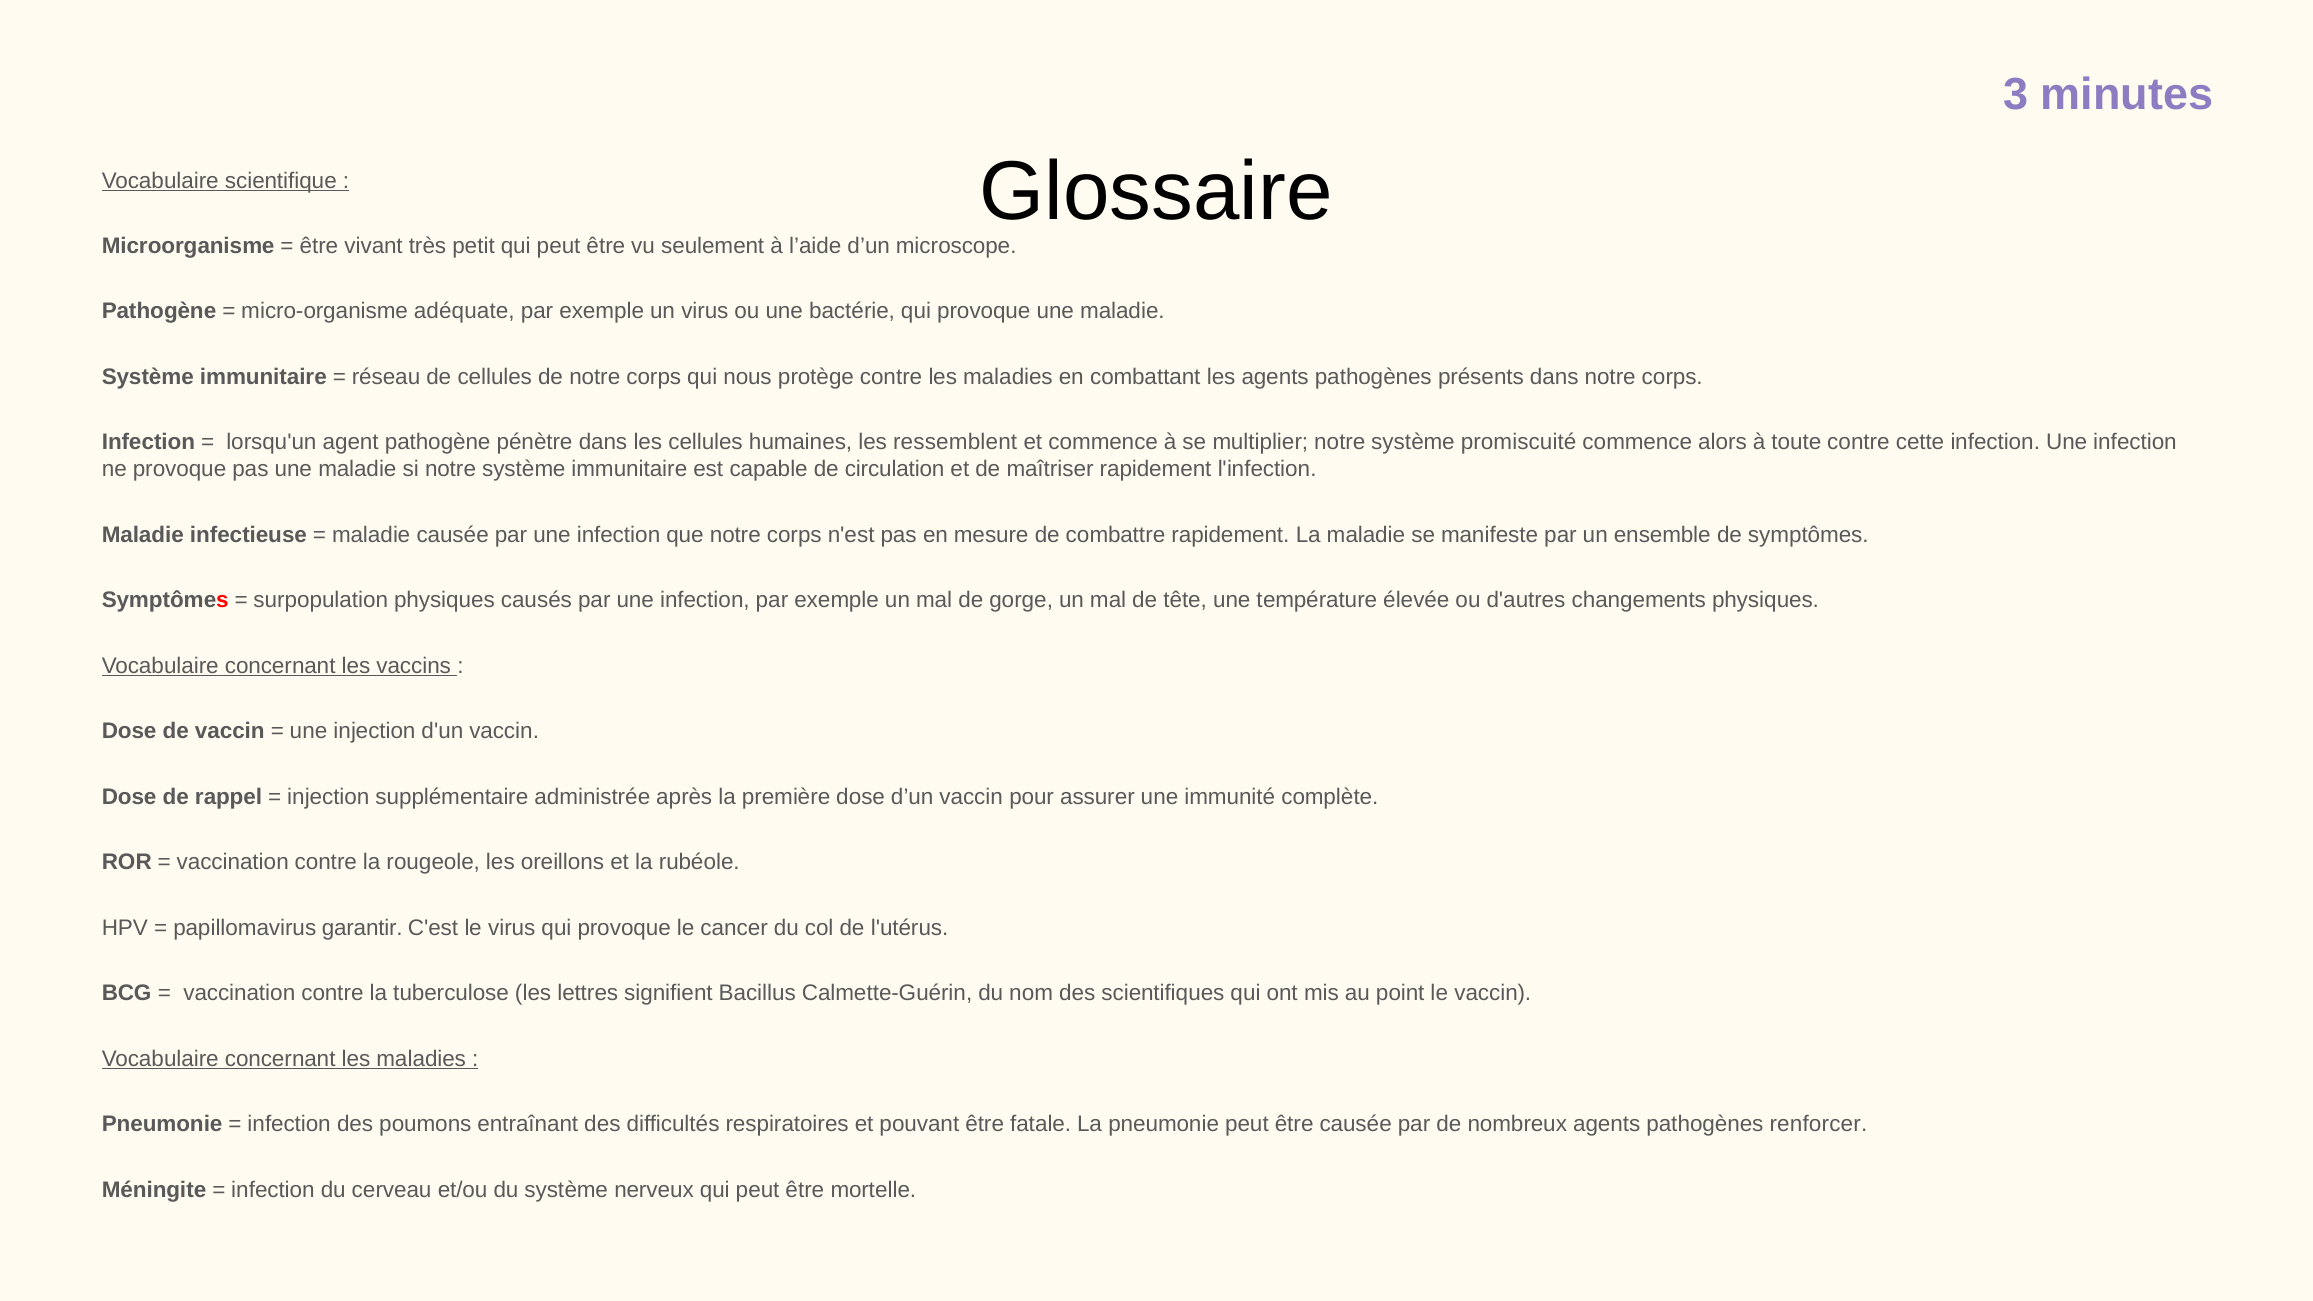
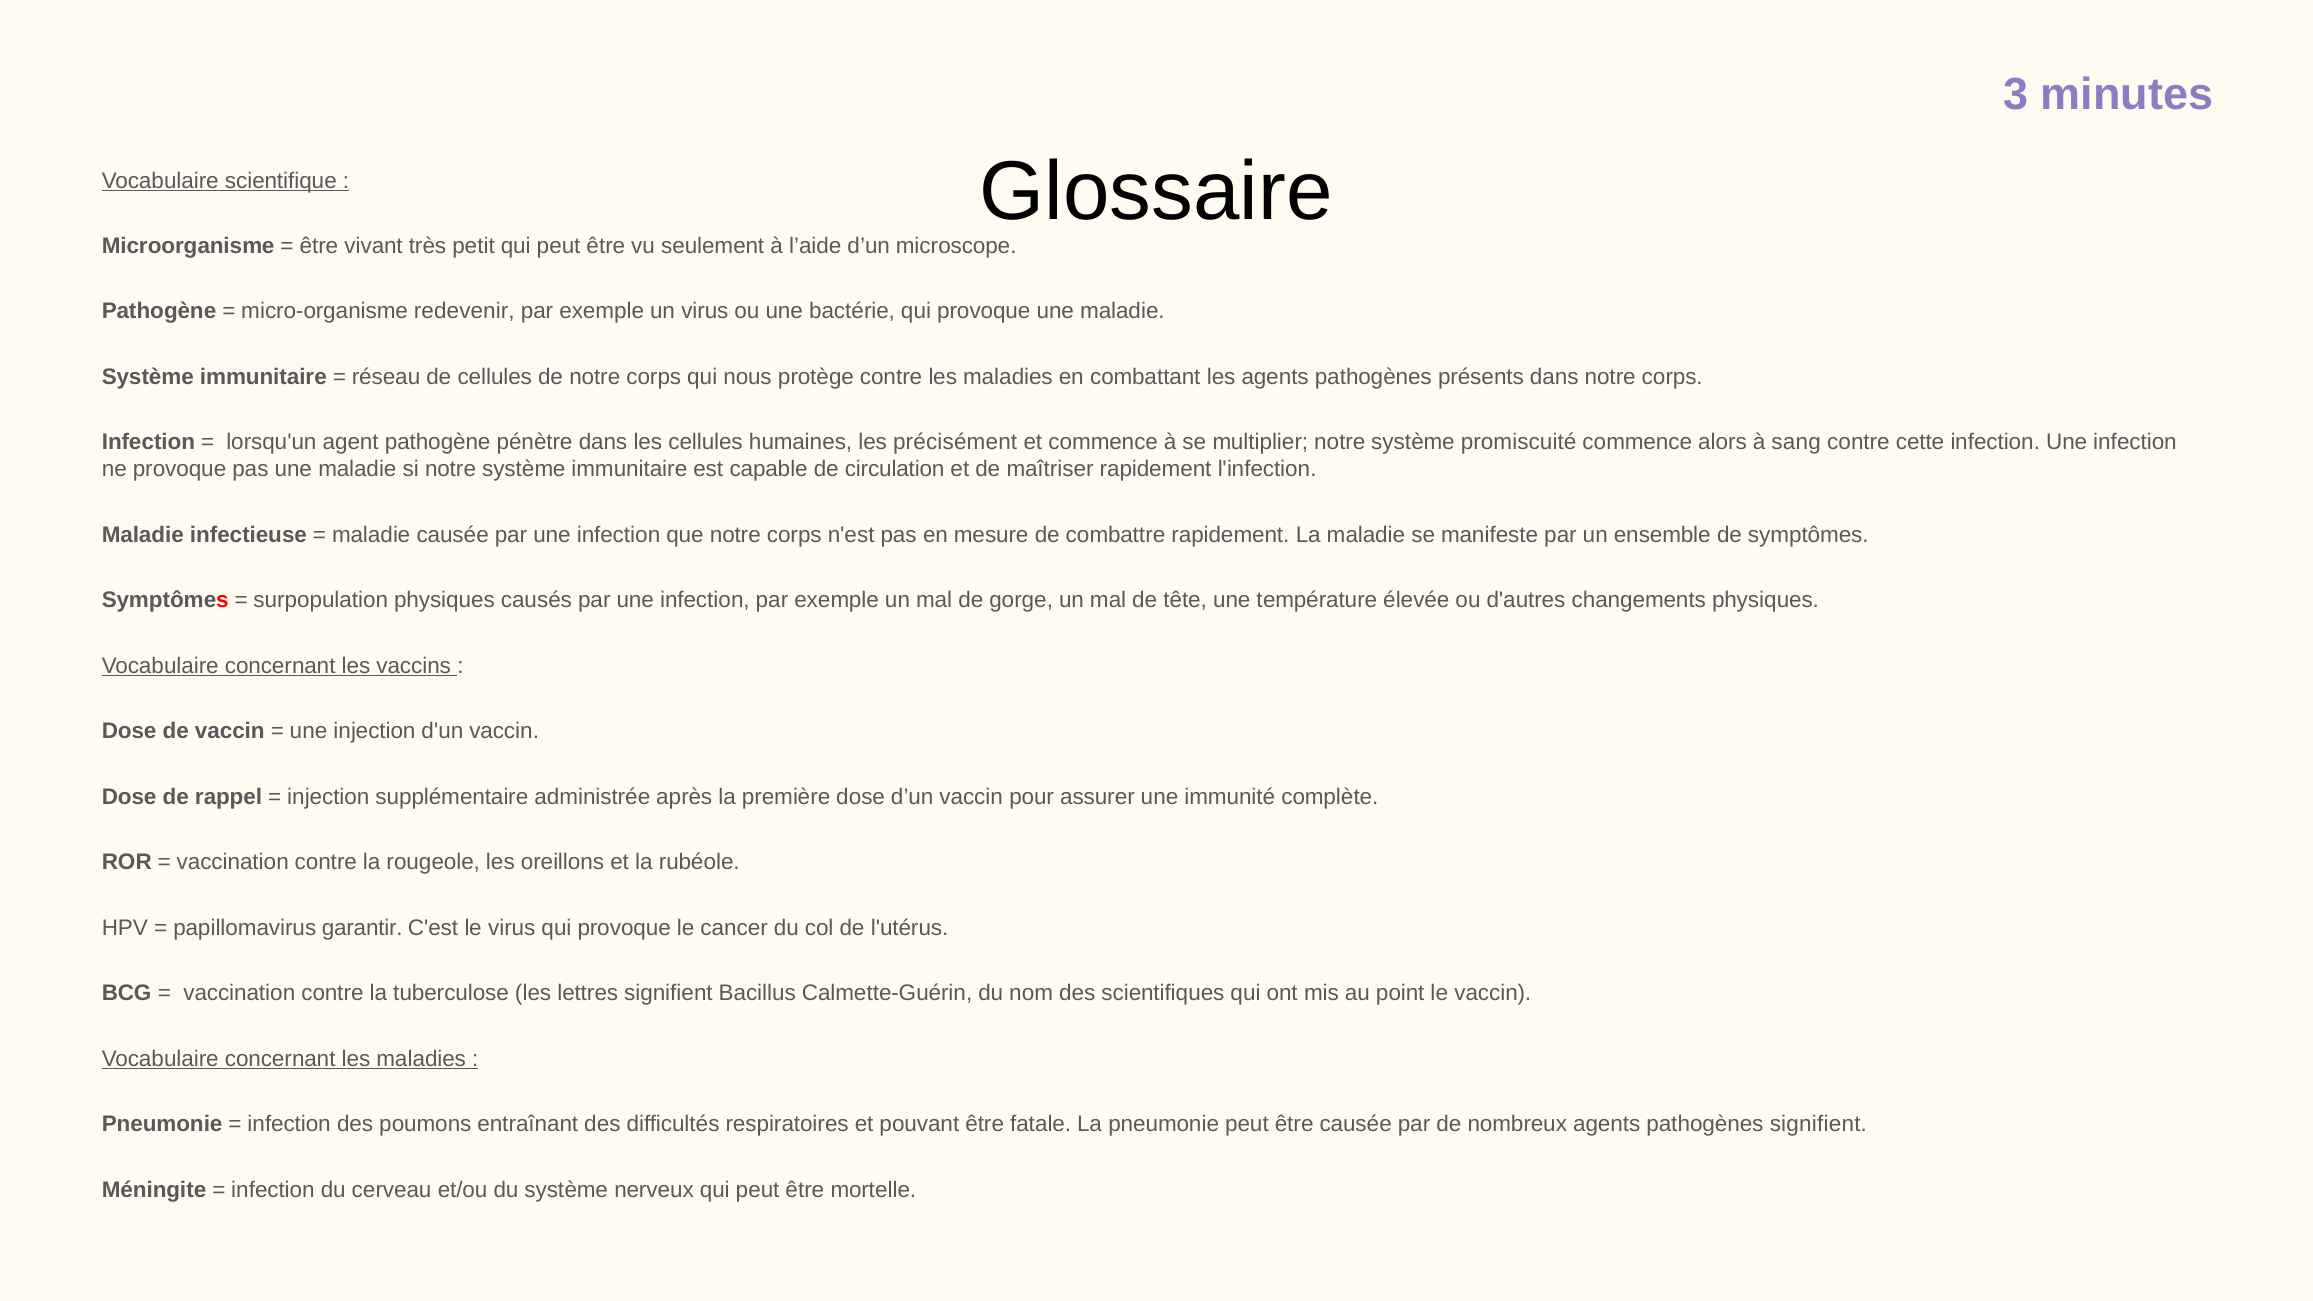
adéquate: adéquate -> redevenir
ressemblent: ressemblent -> précisément
toute: toute -> sang
pathogènes renforcer: renforcer -> signifient
